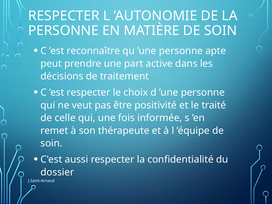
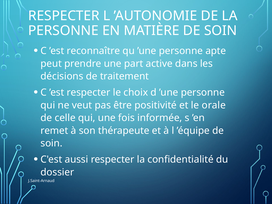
traité: traité -> orale
